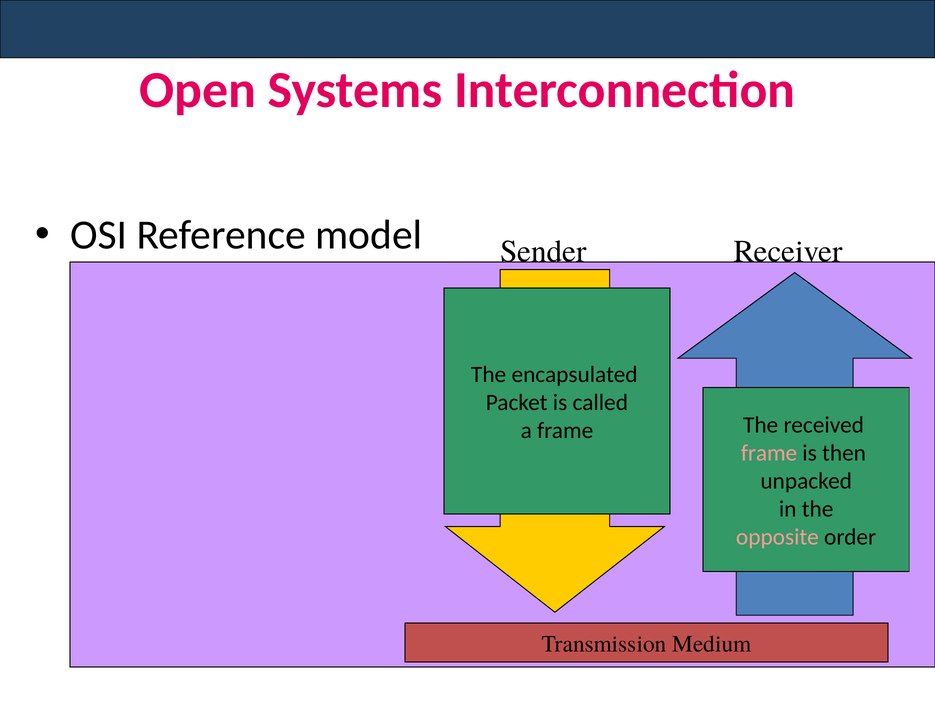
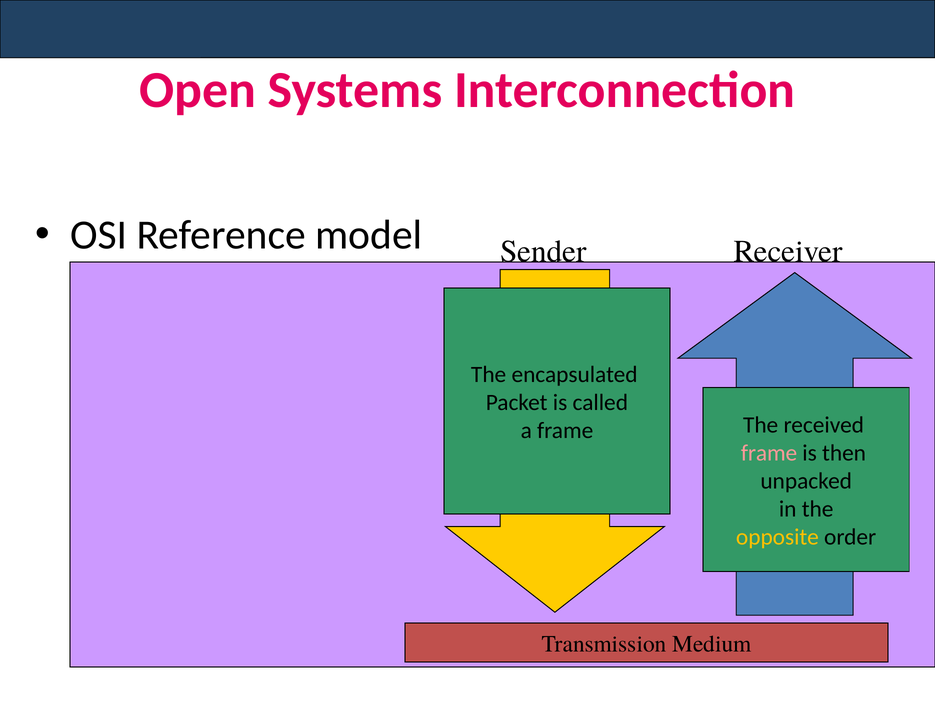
opposite colour: pink -> yellow
